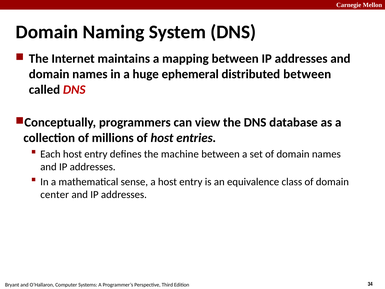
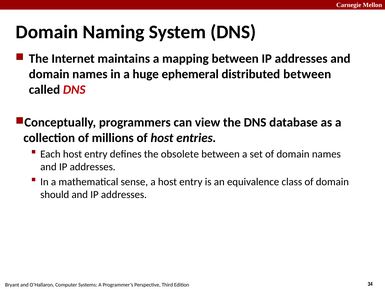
machine: machine -> obsolete
center: center -> should
